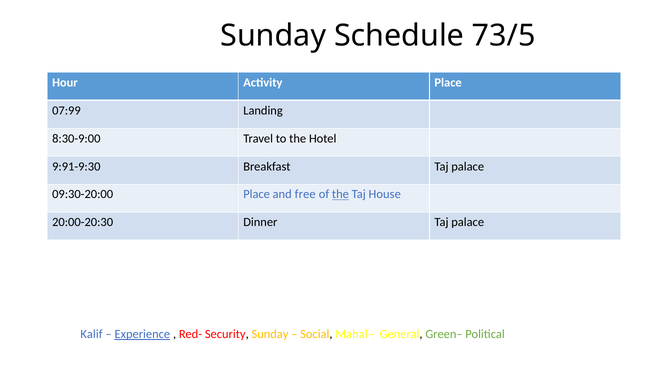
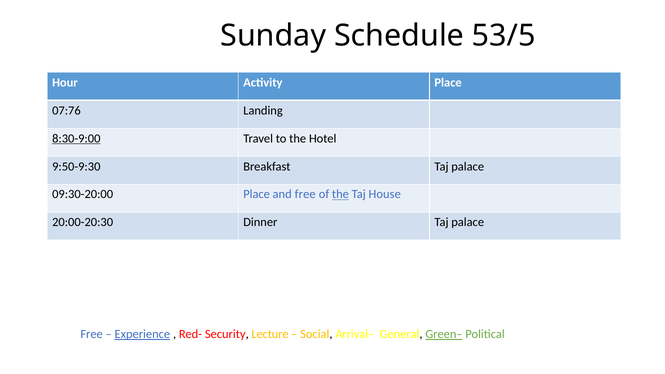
73/5: 73/5 -> 53/5
07:99: 07:99 -> 07:76
8:30-9:00 underline: none -> present
9:91-9:30: 9:91-9:30 -> 9:50-9:30
Kalif at (92, 334): Kalif -> Free
Security Sunday: Sunday -> Lecture
Mahal–: Mahal– -> Arrival–
Green– underline: none -> present
